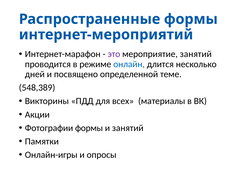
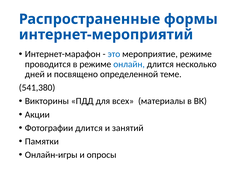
это colour: purple -> blue
мероприятие занятий: занятий -> режиме
548,389: 548,389 -> 541,380
Фотографии формы: формы -> длится
